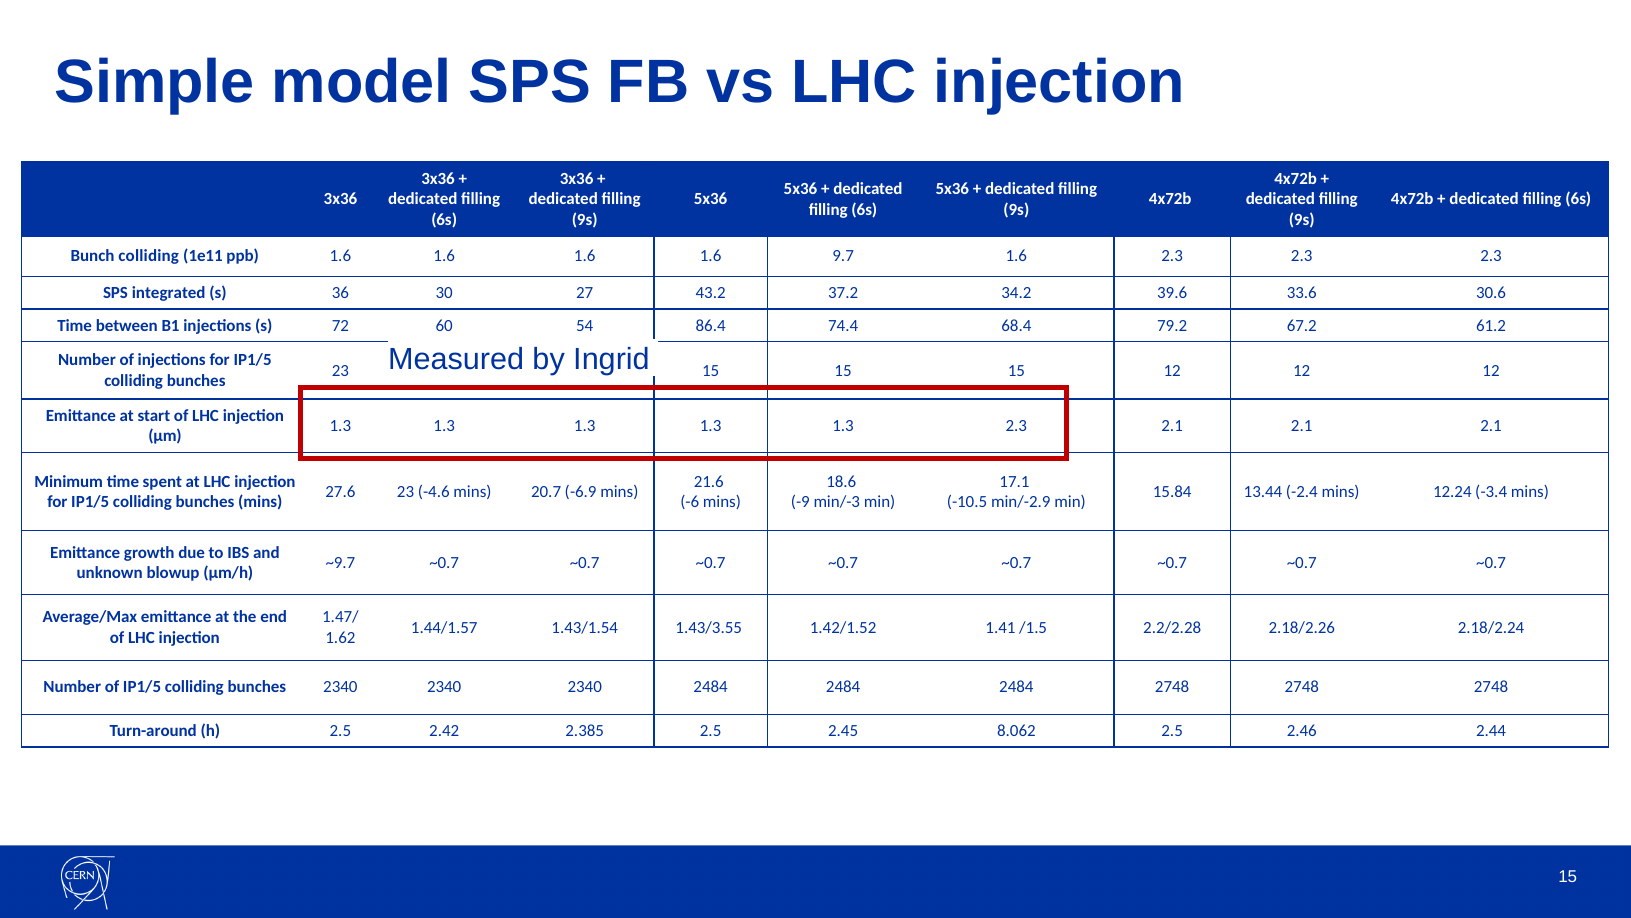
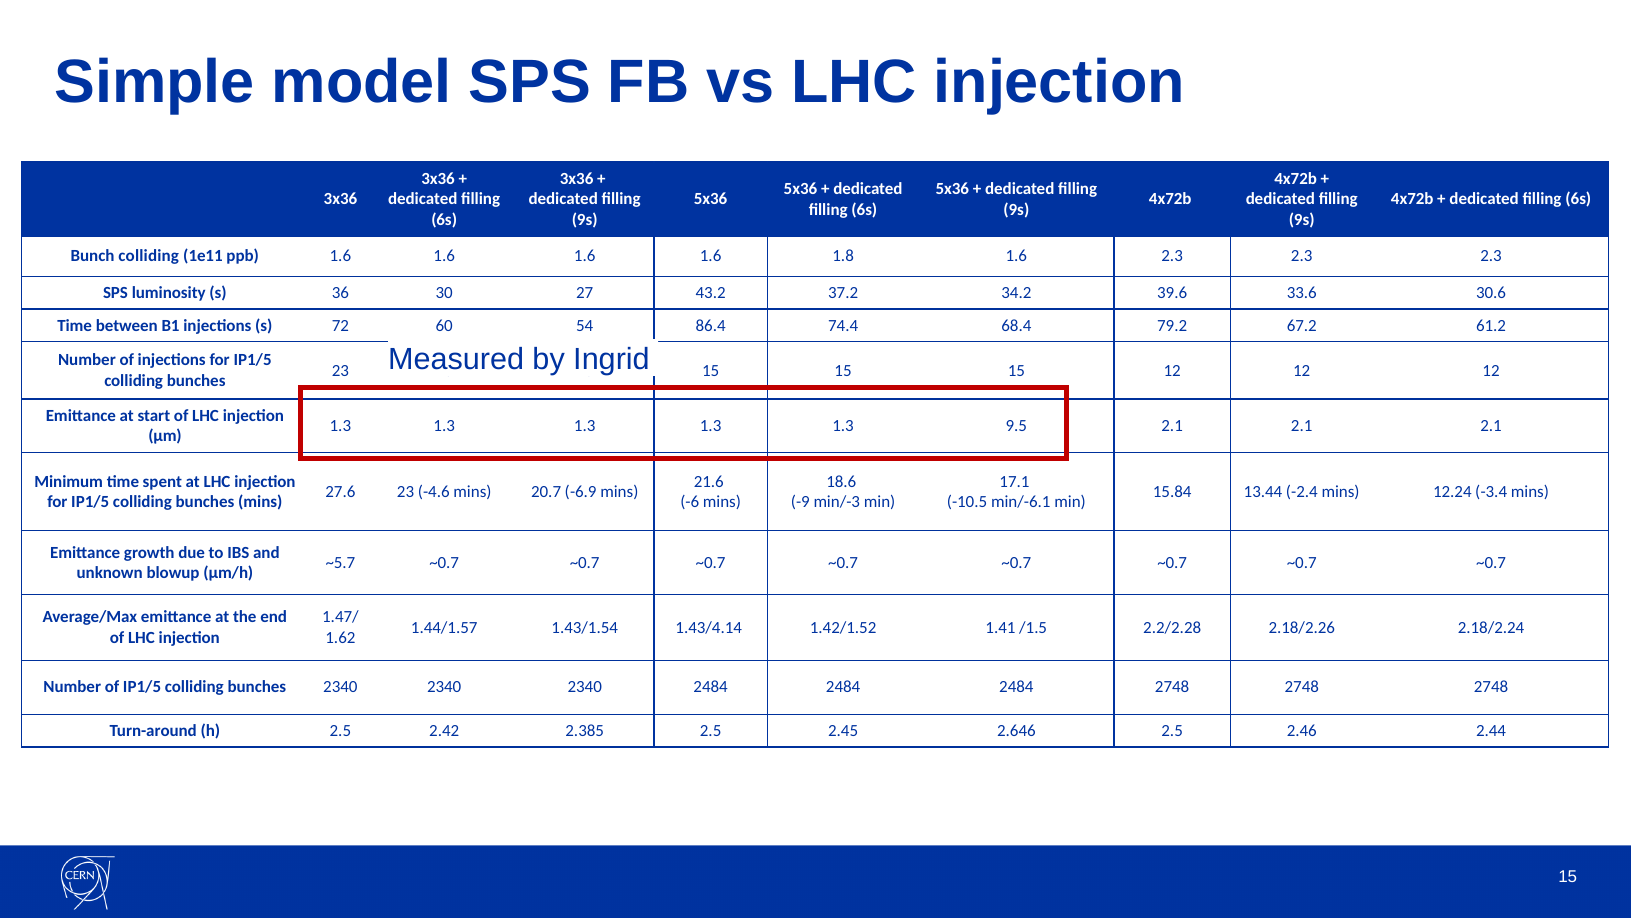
9.7: 9.7 -> 1.8
integrated: integrated -> luminosity
1.3 2.3: 2.3 -> 9.5
min/-2.9: min/-2.9 -> min/-6.1
~9.7: ~9.7 -> ~5.7
1.43/3.55: 1.43/3.55 -> 1.43/4.14
8.062: 8.062 -> 2.646
